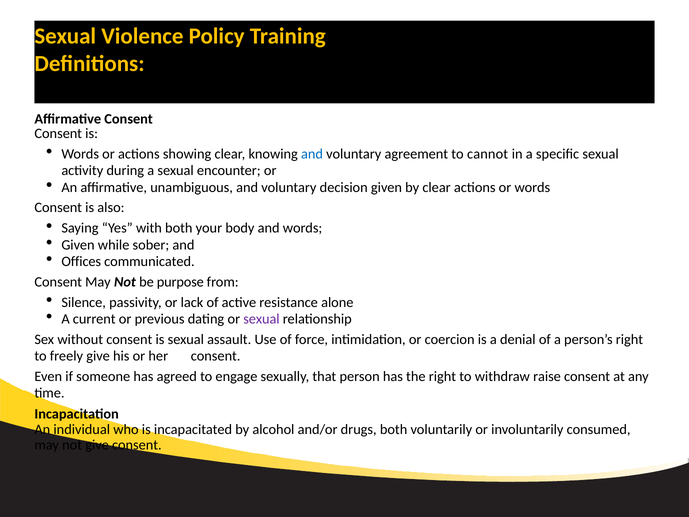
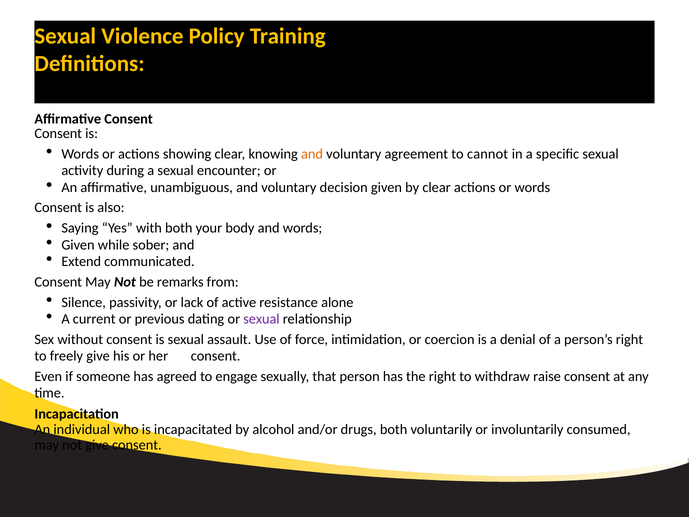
and at (312, 154) colour: blue -> orange
Offices: Offices -> Extend
purpose: purpose -> remarks
